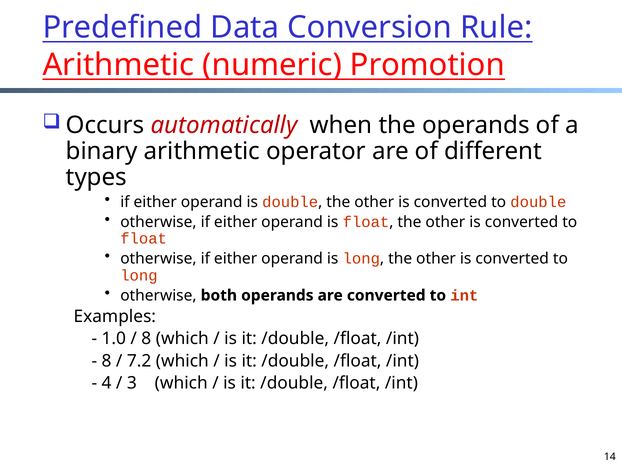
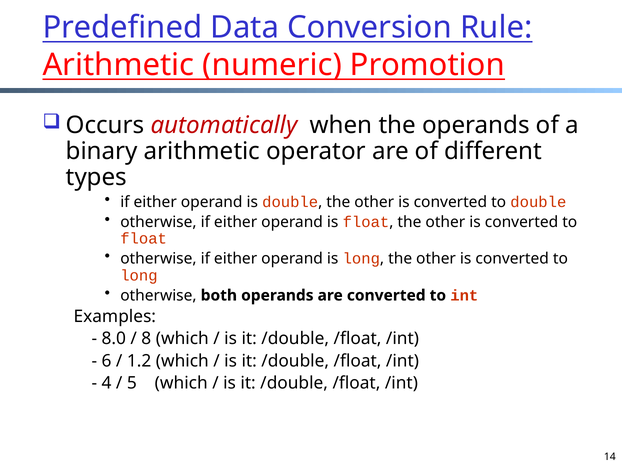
1.0: 1.0 -> 8.0
8 at (107, 360): 8 -> 6
7.2: 7.2 -> 1.2
3: 3 -> 5
